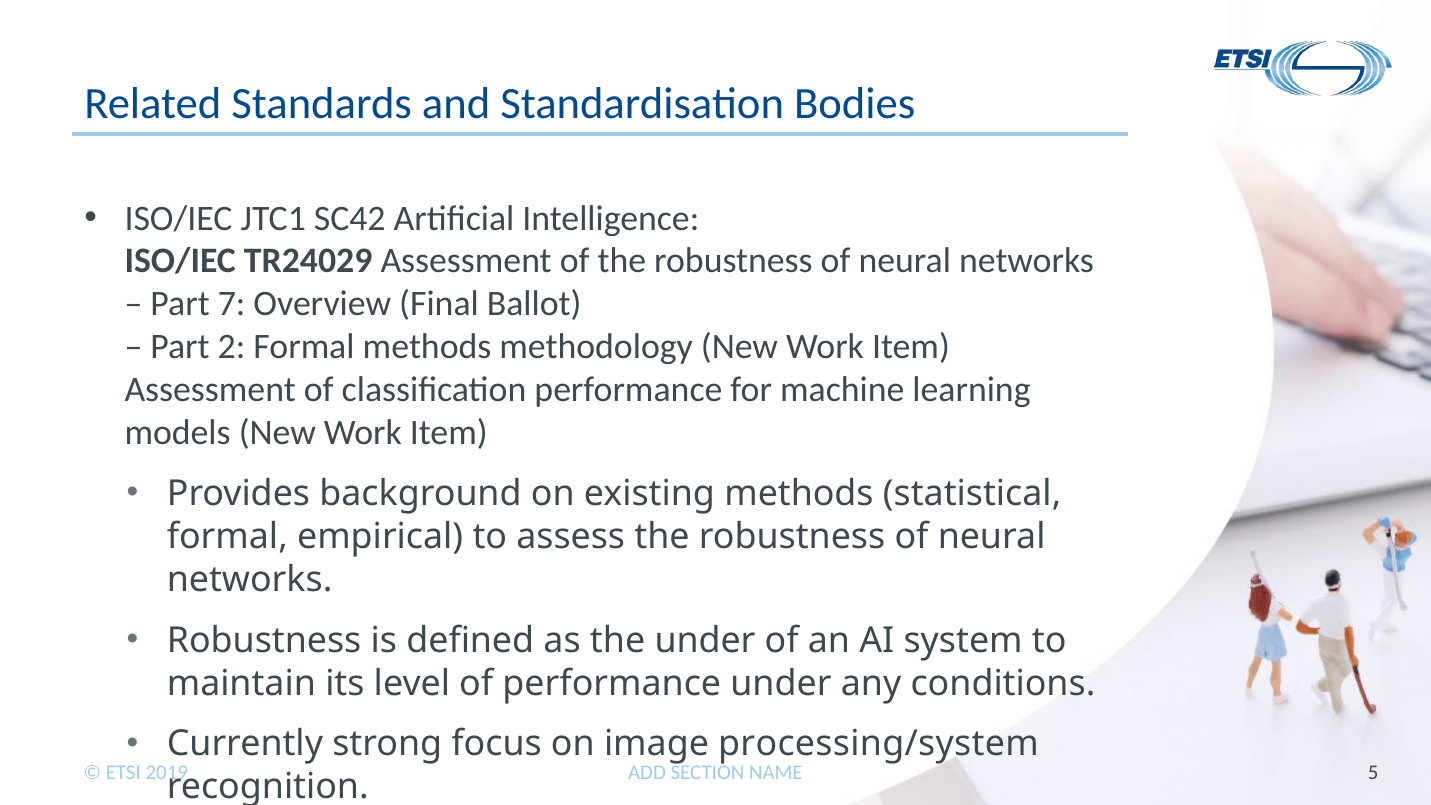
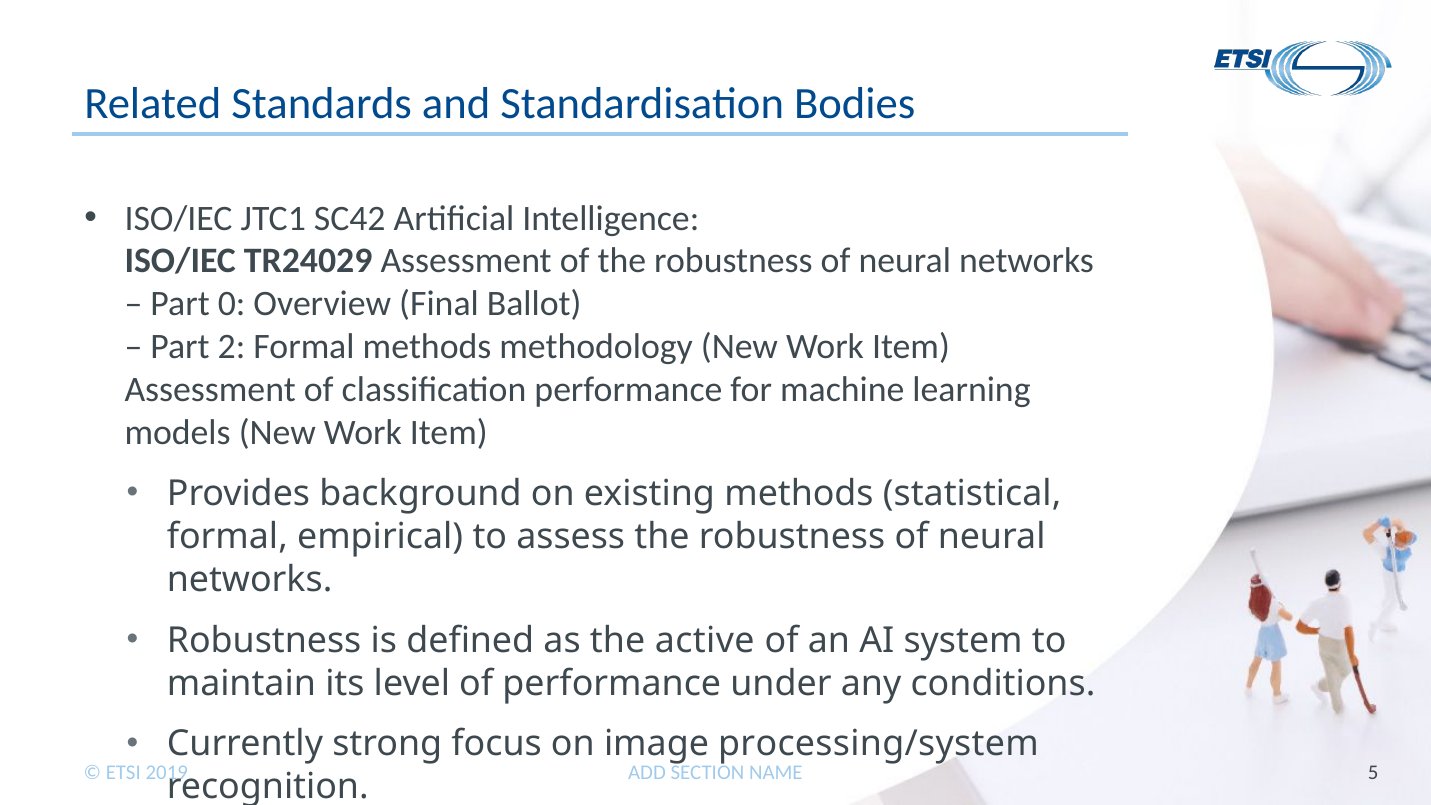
7: 7 -> 0
the under: under -> active
